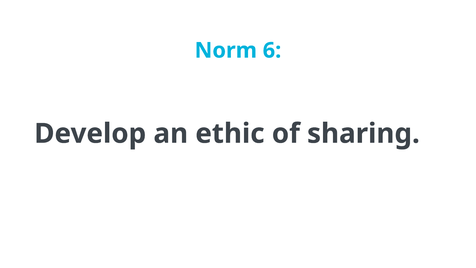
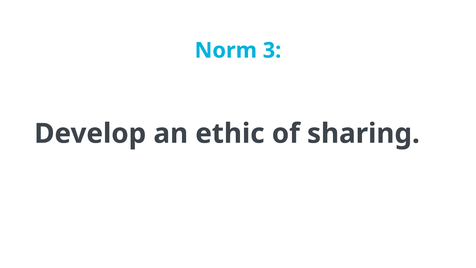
6: 6 -> 3
